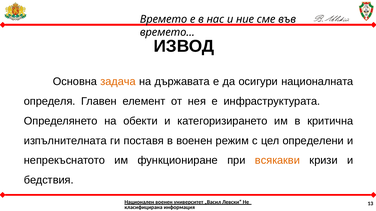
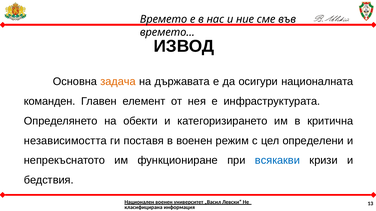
определя: определя -> команден
изпълнителната: изпълнителната -> независимостта
всякакви colour: orange -> blue
